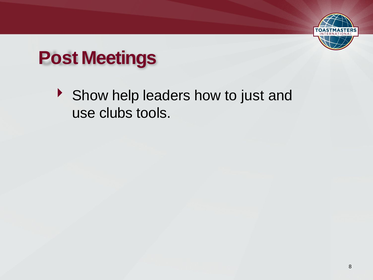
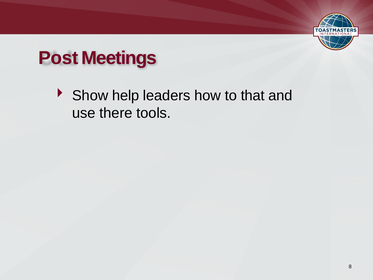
just: just -> that
clubs: clubs -> there
